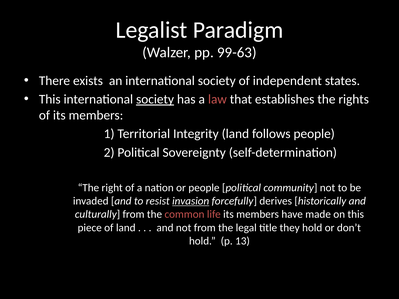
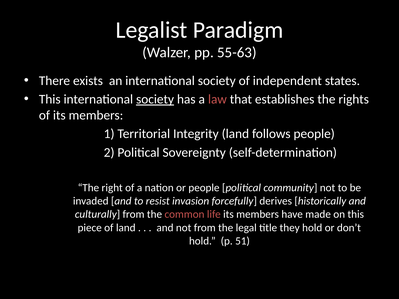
99-63: 99-63 -> 55-63
invasion underline: present -> none
13: 13 -> 51
